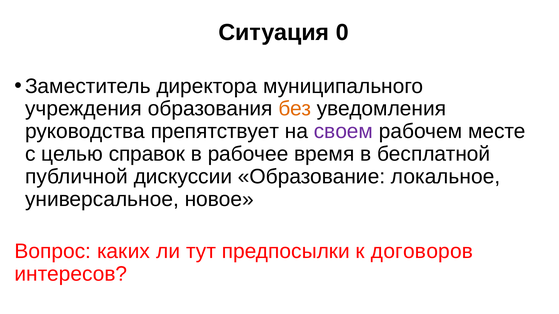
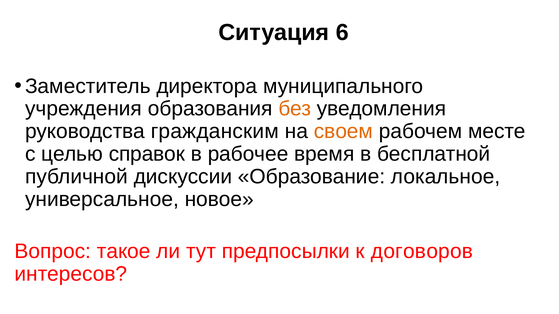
0: 0 -> 6
препятствует: препятствует -> гражданским
своем colour: purple -> orange
каких: каких -> такое
